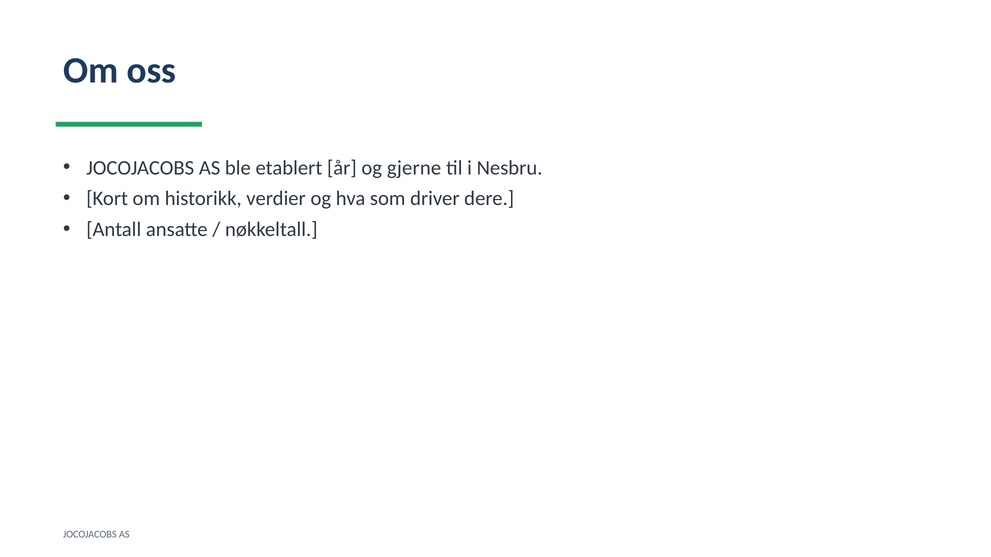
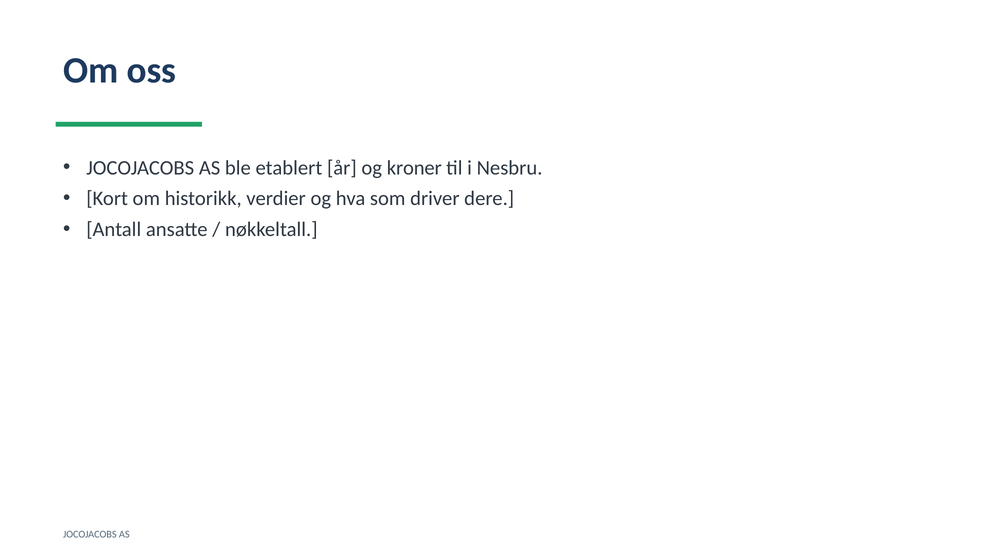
gjerne: gjerne -> kroner
